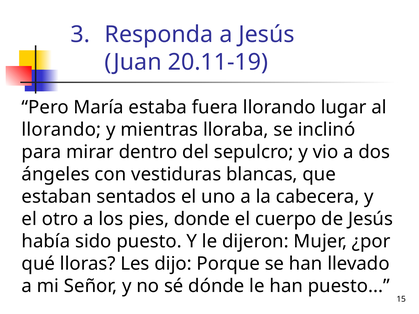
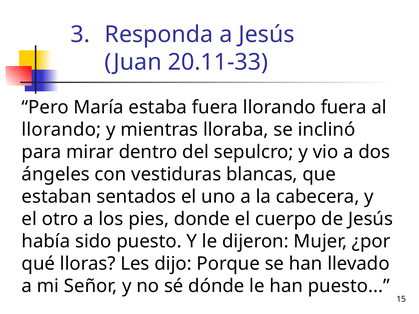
20.11-19: 20.11-19 -> 20.11-33
llorando lugar: lugar -> fuera
